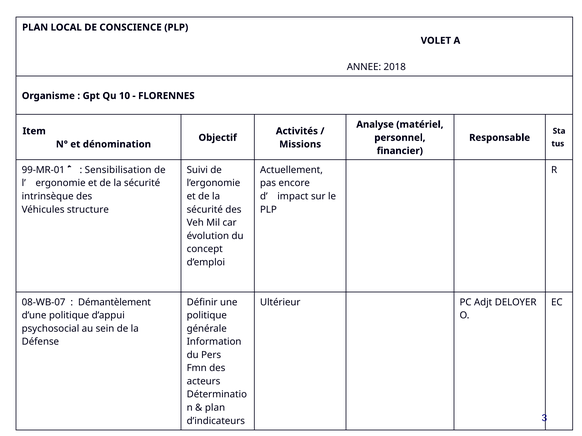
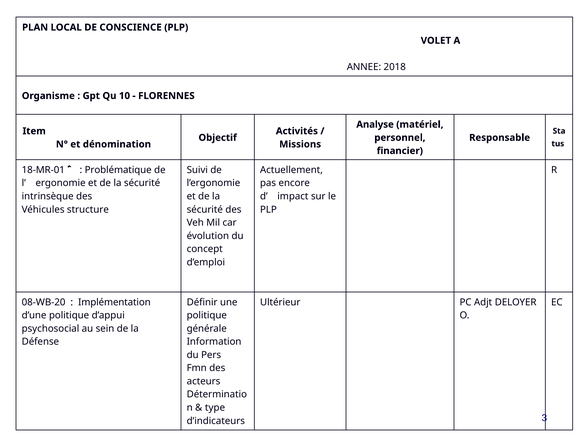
99-MR-01: 99-MR-01 -> 18-MR-01
Sensibilisation: Sensibilisation -> Problématique
08-WB-07: 08-WB-07 -> 08-WB-20
Démantèlement: Démantèlement -> Implémentation
plan at (215, 408): plan -> type
